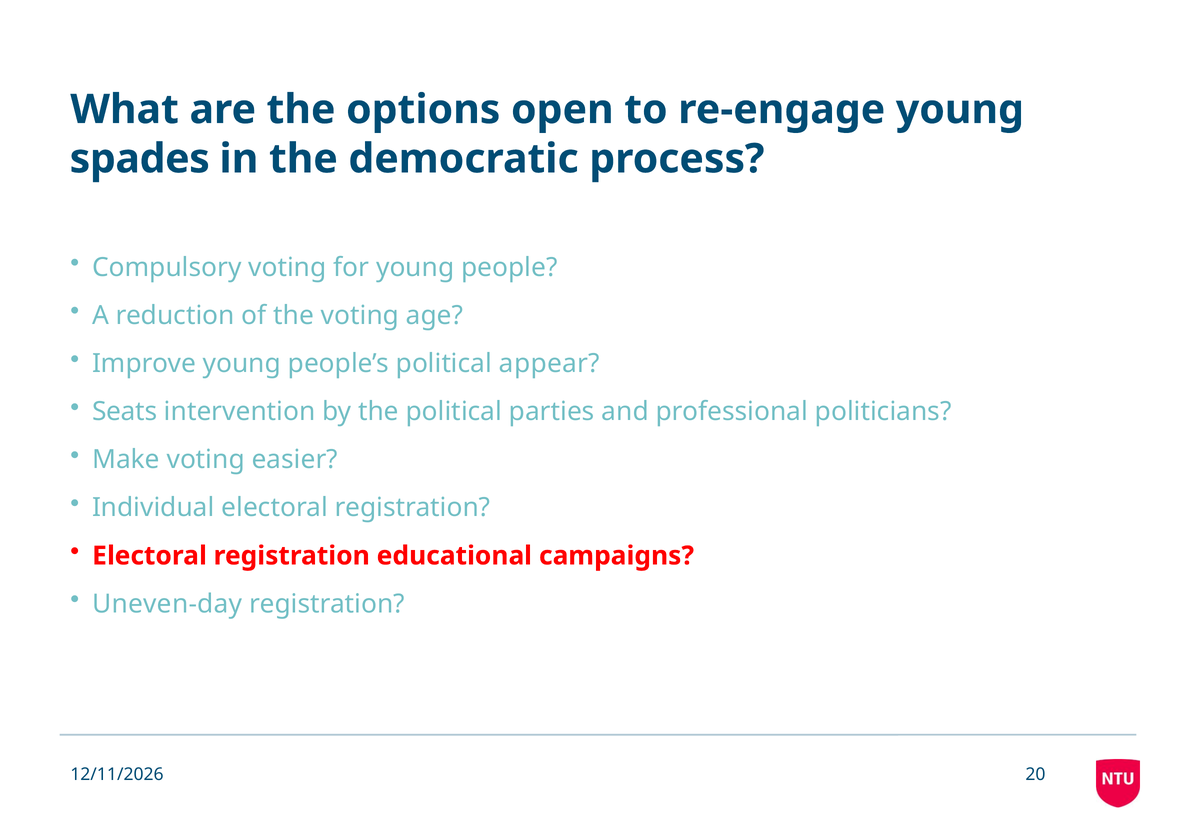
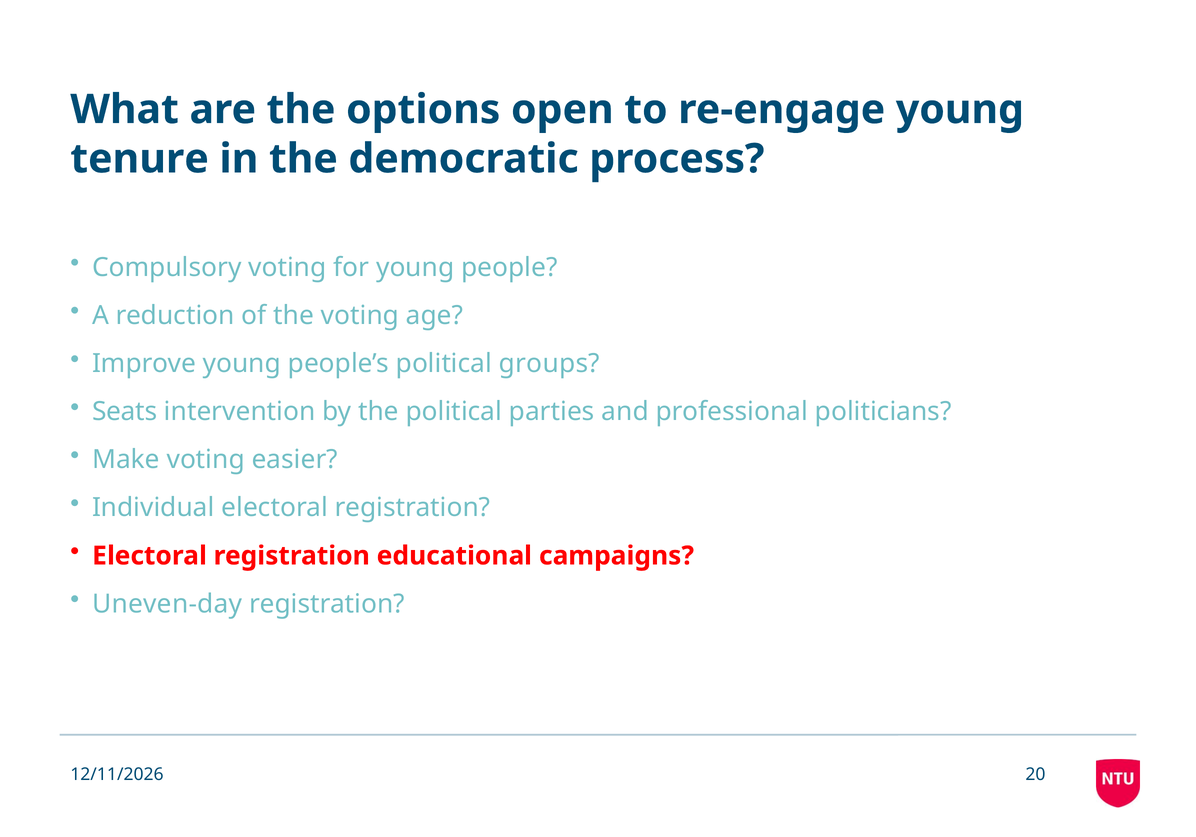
spades: spades -> tenure
appear: appear -> groups
